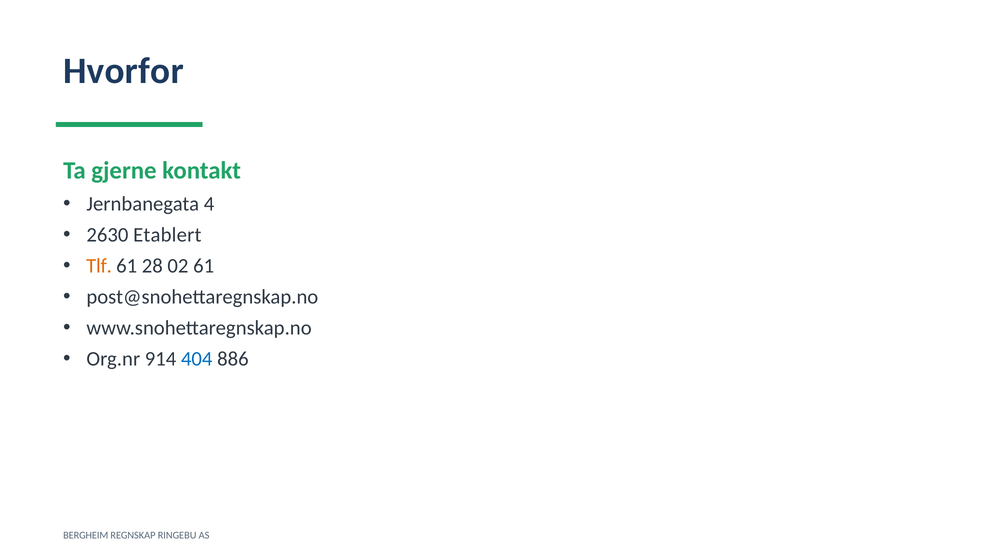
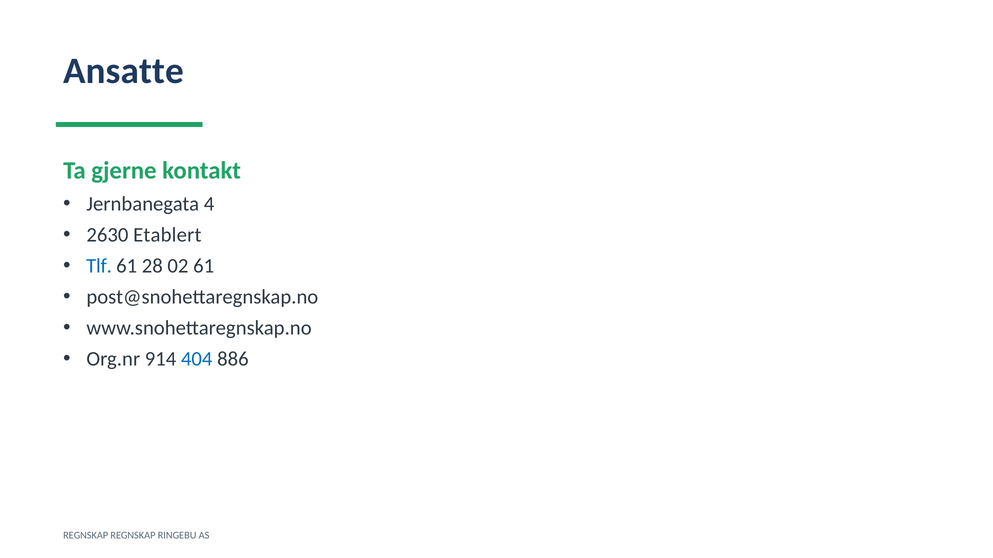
Hvorfor: Hvorfor -> Ansatte
Tlf colour: orange -> blue
BERGHEIM at (86, 536): BERGHEIM -> REGNSKAP
